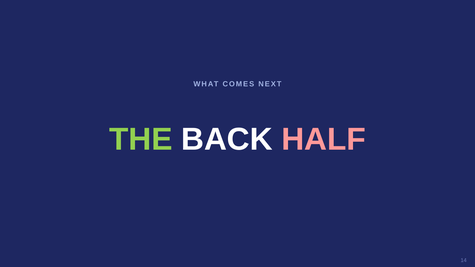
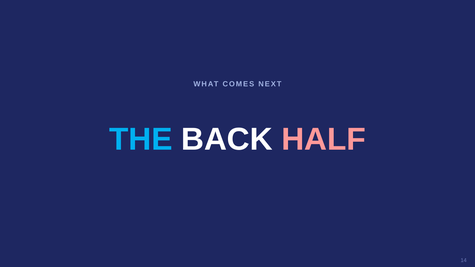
THE colour: light green -> light blue
